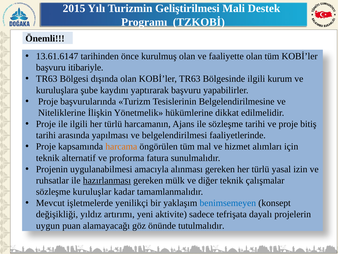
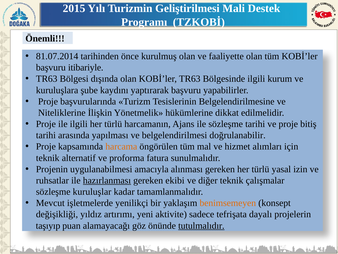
13.61.6147: 13.61.6147 -> 81.07.2014
faaliyetlerinde: faaliyetlerinde -> doğrulanabilir
mülk: mülk -> ekibi
benimsemeyen colour: blue -> orange
uygun: uygun -> taşıyıp
tutulmalıdır underline: none -> present
